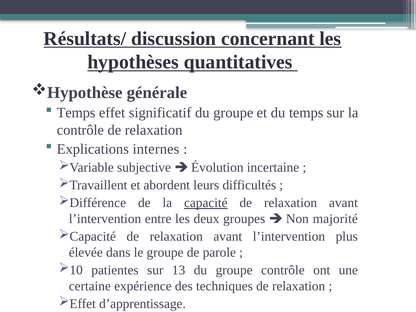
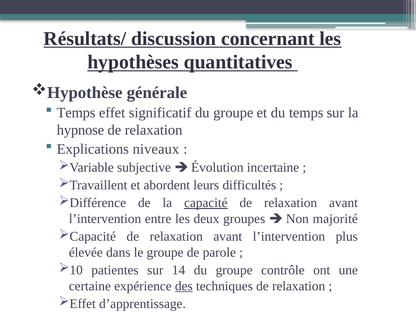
contrôle at (80, 130): contrôle -> hypnose
internes: internes -> niveaux
13: 13 -> 14
des underline: none -> present
